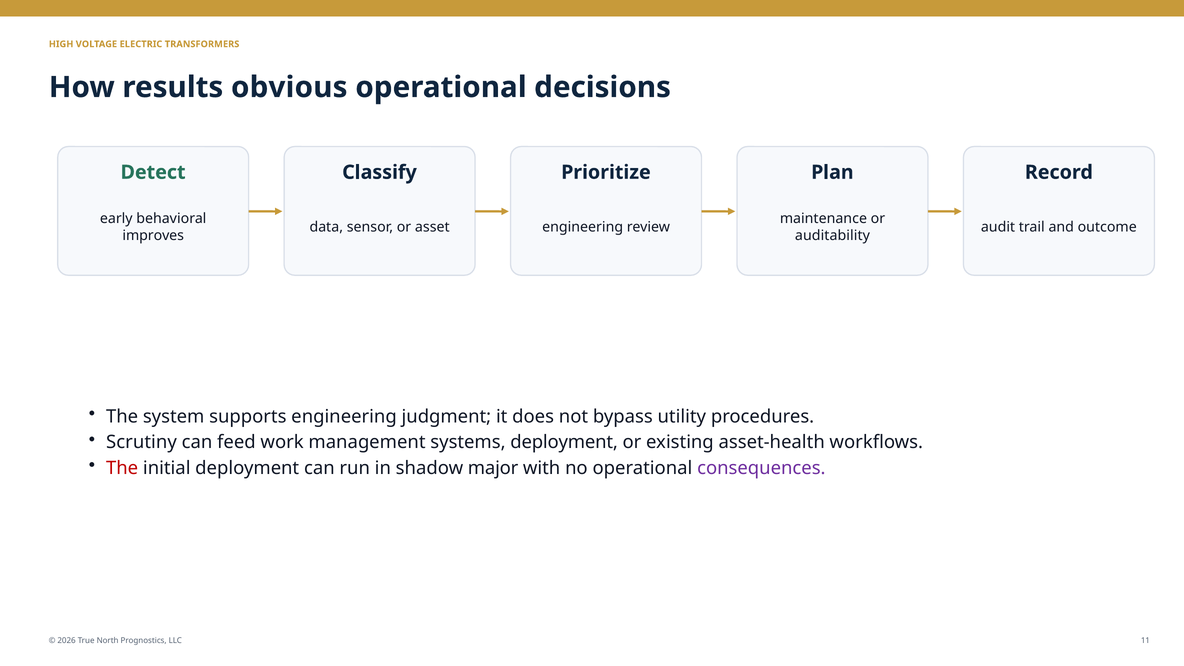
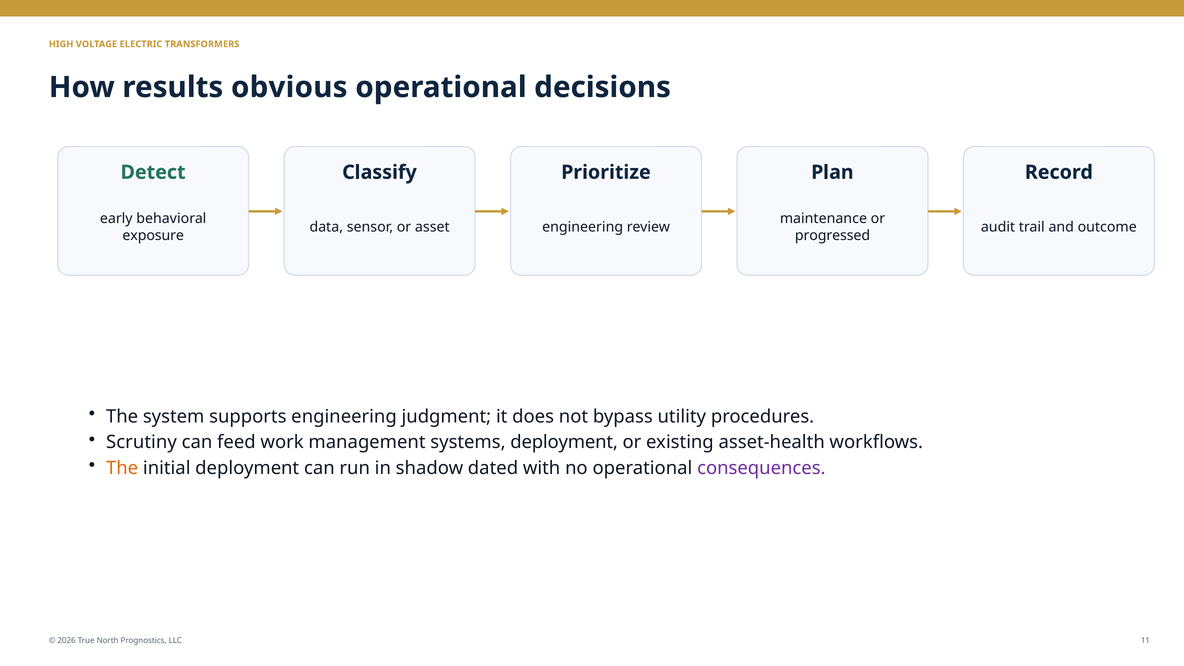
improves: improves -> exposure
auditability: auditability -> progressed
The at (122, 468) colour: red -> orange
major: major -> dated
